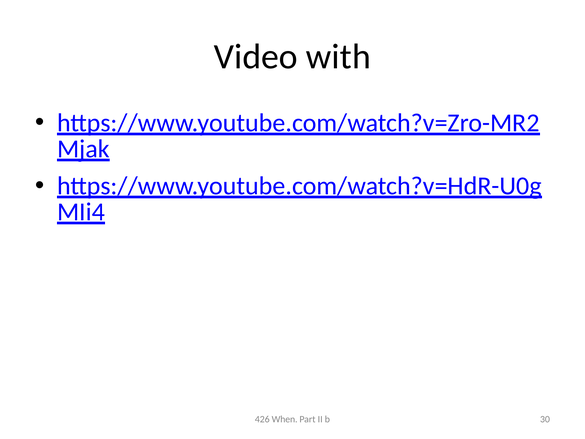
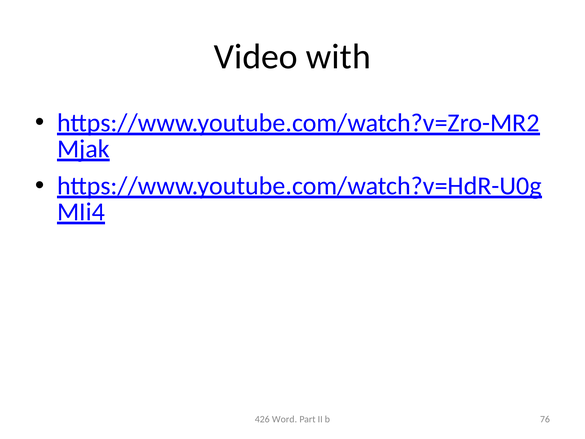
When: When -> Word
30: 30 -> 76
